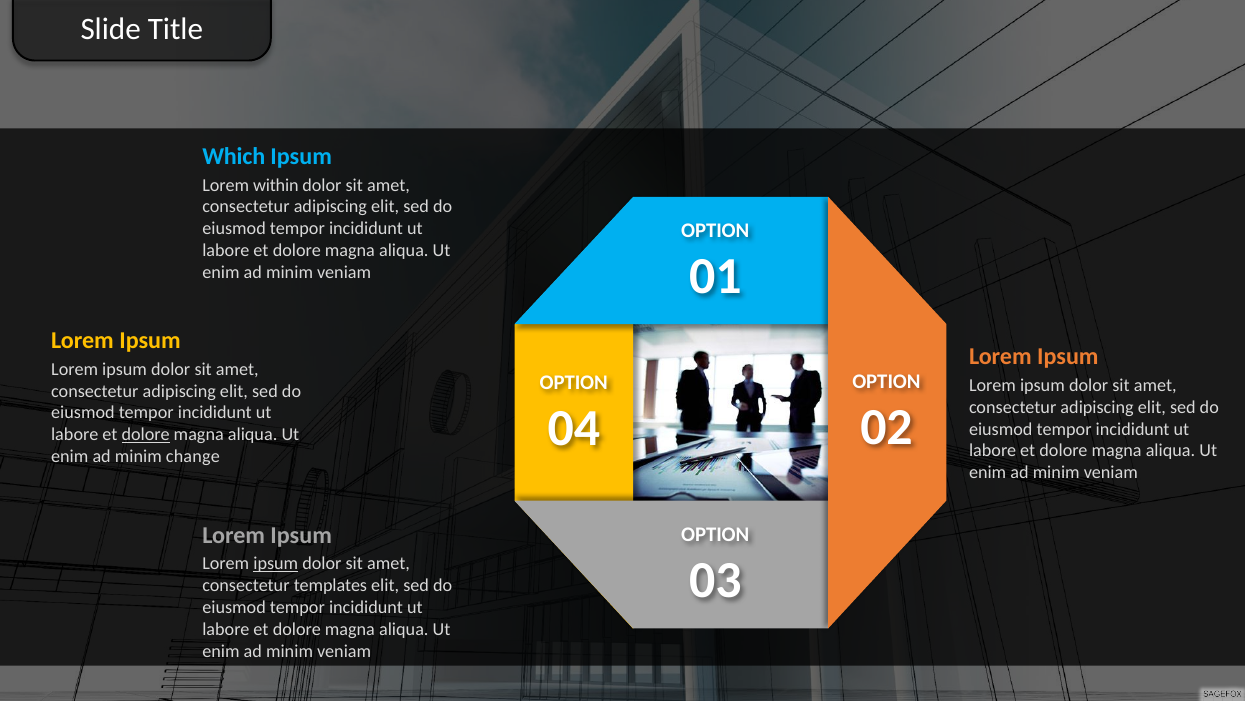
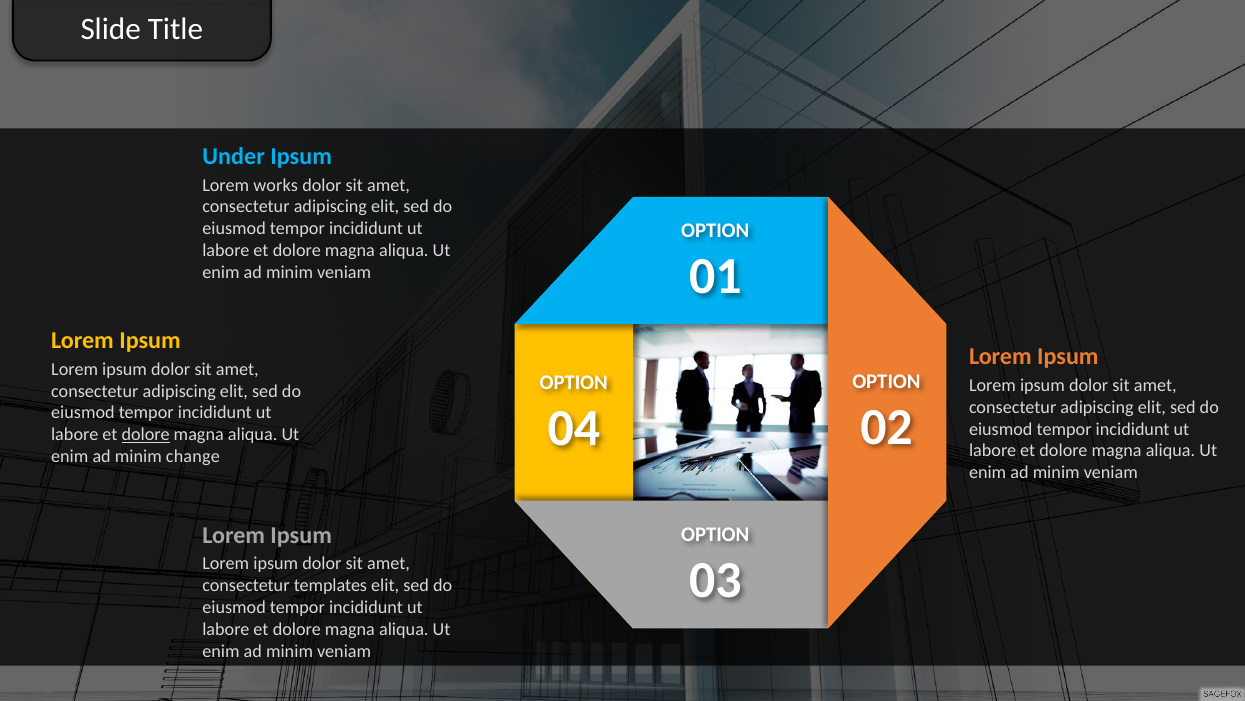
Which: Which -> Under
within: within -> works
ipsum at (276, 563) underline: present -> none
